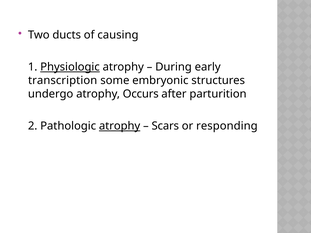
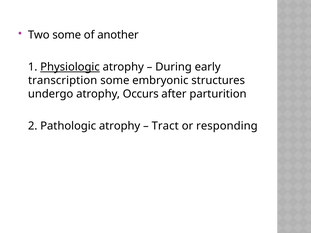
Two ducts: ducts -> some
causing: causing -> another
atrophy at (120, 126) underline: present -> none
Scars: Scars -> Tract
